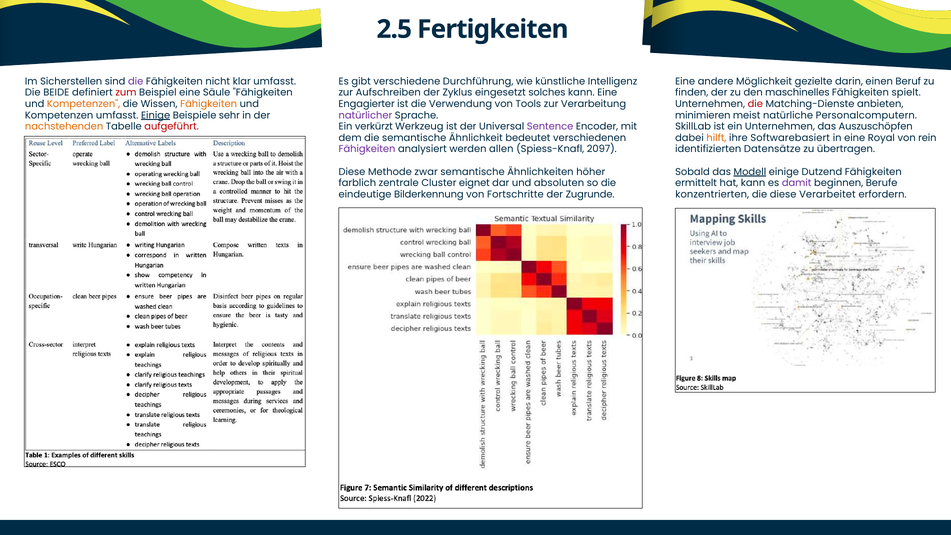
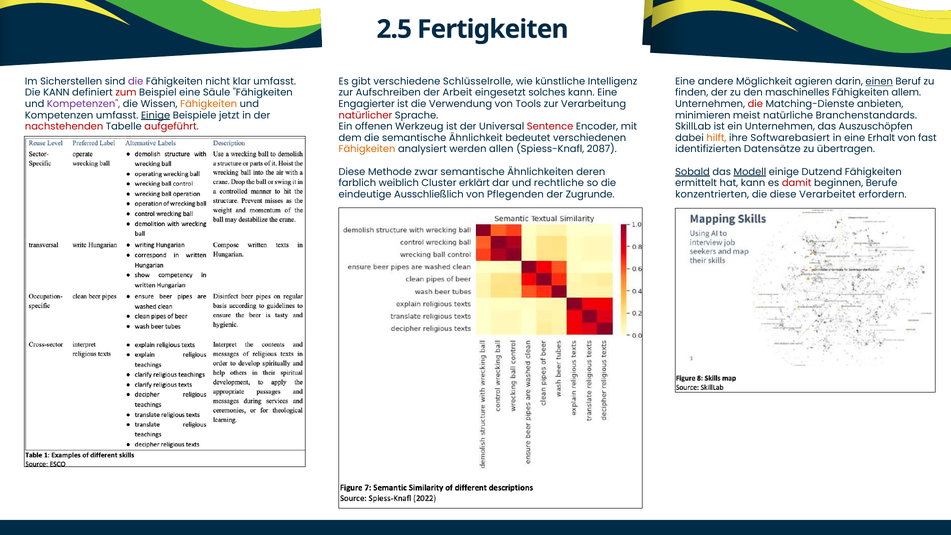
Durchführung: Durchführung -> Schlüsselrolle
gezielte: gezielte -> agieren
einen underline: none -> present
Die BEIDE: BEIDE -> KANN
Zyklus: Zyklus -> Arbeit
spielt: spielt -> allem
Kompetenzen at (84, 104) colour: orange -> purple
sehr: sehr -> jetzt
natürlicher colour: purple -> red
Personalcomputern: Personalcomputern -> Branchenstandards
nachstehenden colour: orange -> red
verkürzt: verkürzt -> offenen
Sentence colour: purple -> red
Royal: Royal -> Erhalt
rein: rein -> fast
Fähigkeiten at (367, 149) colour: purple -> orange
2097: 2097 -> 2087
höher: höher -> deren
Sobald underline: none -> present
zentrale: zentrale -> weiblich
eignet: eignet -> erklärt
absoluten: absoluten -> rechtliche
damit colour: purple -> red
Bilderkennung: Bilderkennung -> Ausschließlich
Fortschritte: Fortschritte -> Pflegenden
